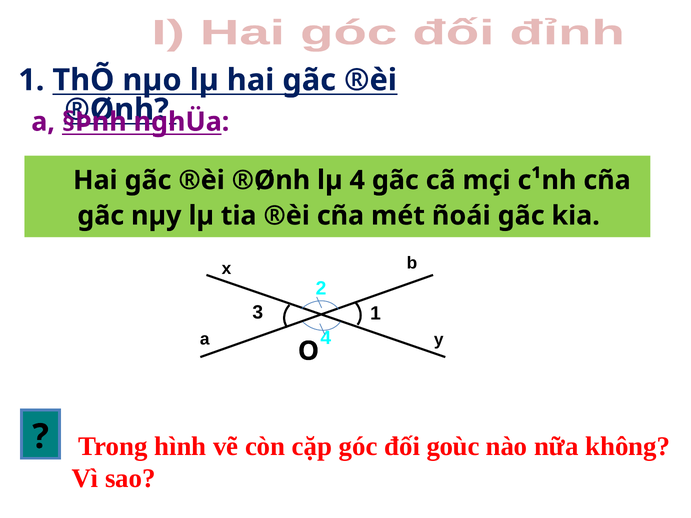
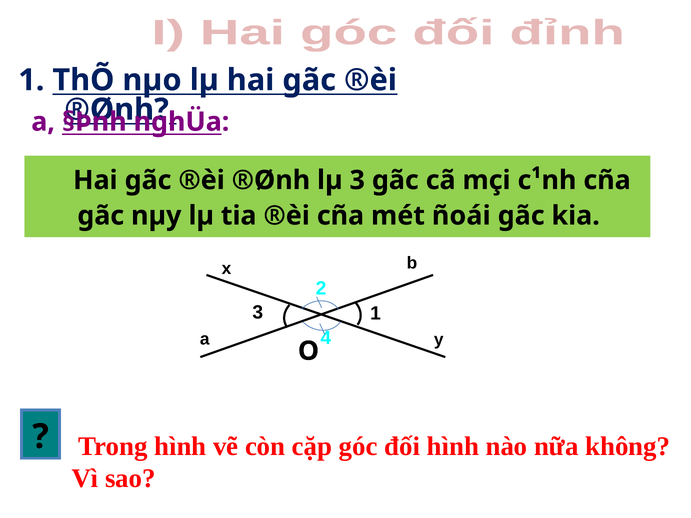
lµ 4: 4 -> 3
đối goùc: goùc -> hình
